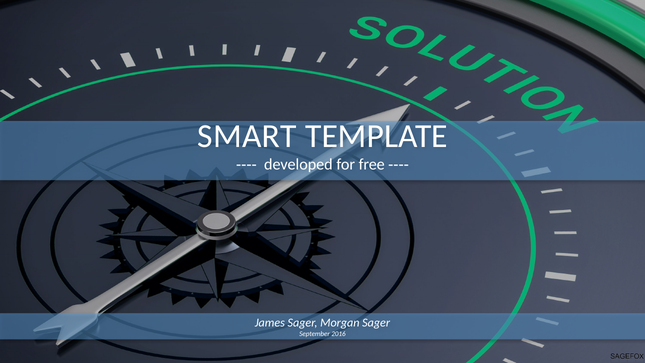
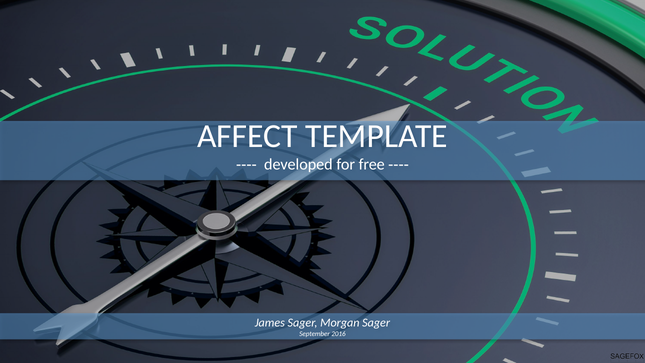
SMART: SMART -> AFFECT
